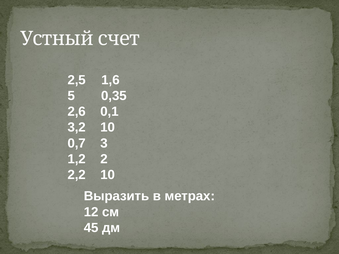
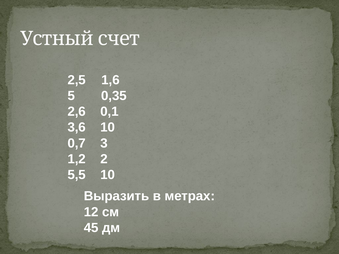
3,2: 3,2 -> 3,6
2,2: 2,2 -> 5,5
